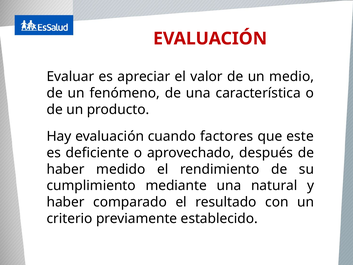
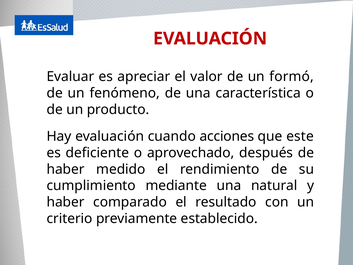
medio: medio -> formó
factores: factores -> acciones
